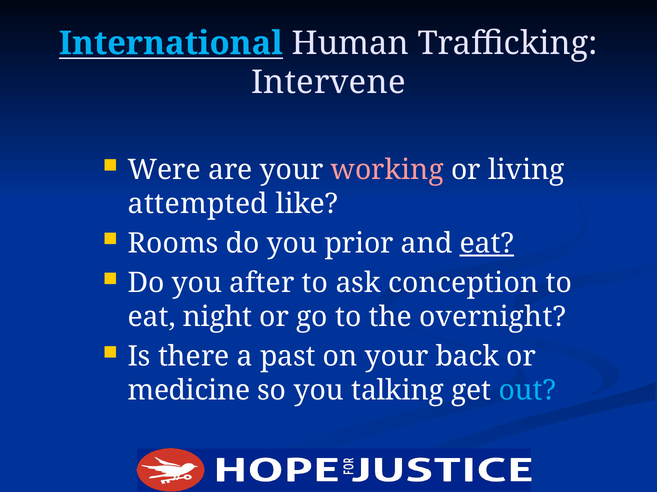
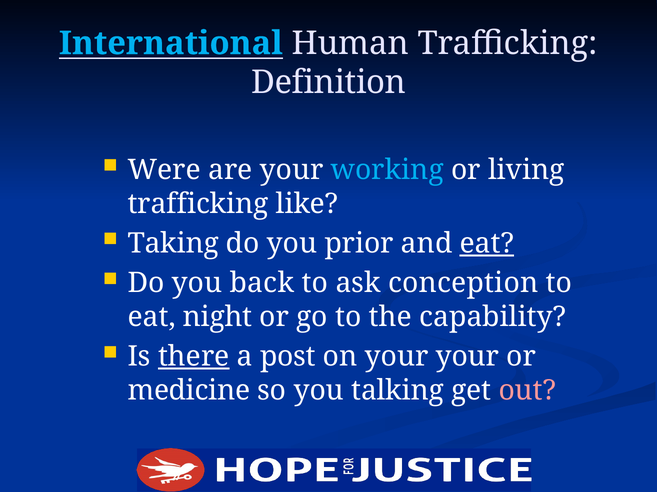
Intervene: Intervene -> Definition
working colour: pink -> light blue
attempted at (198, 204): attempted -> trafficking
Rooms: Rooms -> Taking
after: after -> back
overnight: overnight -> capability
there underline: none -> present
past: past -> post
your back: back -> your
out colour: light blue -> pink
